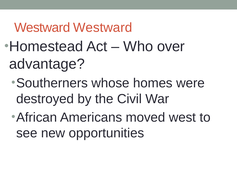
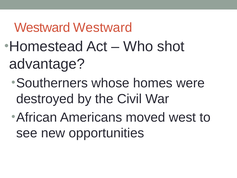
over: over -> shot
